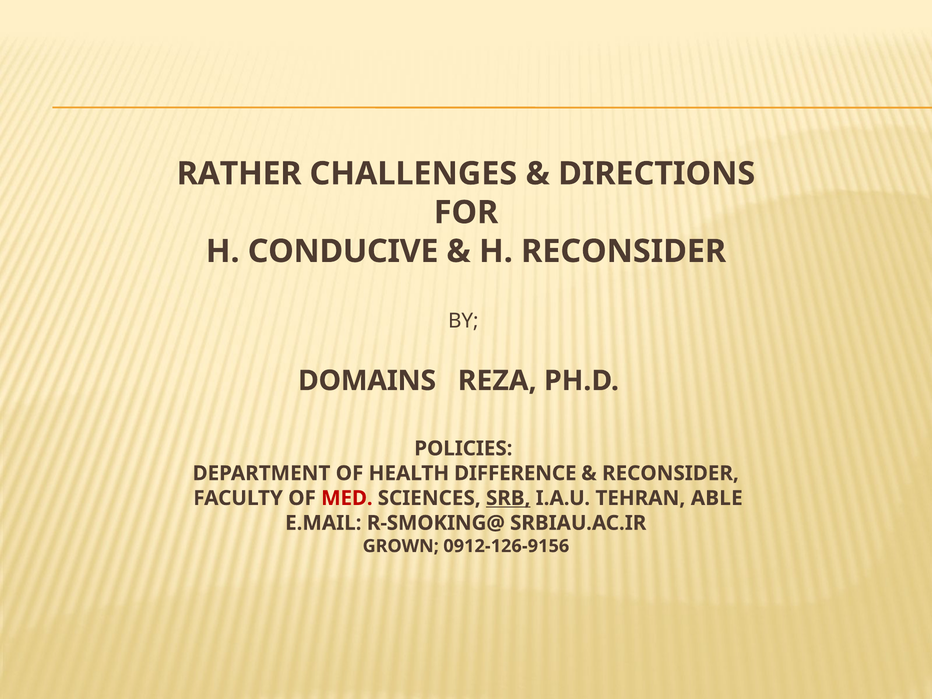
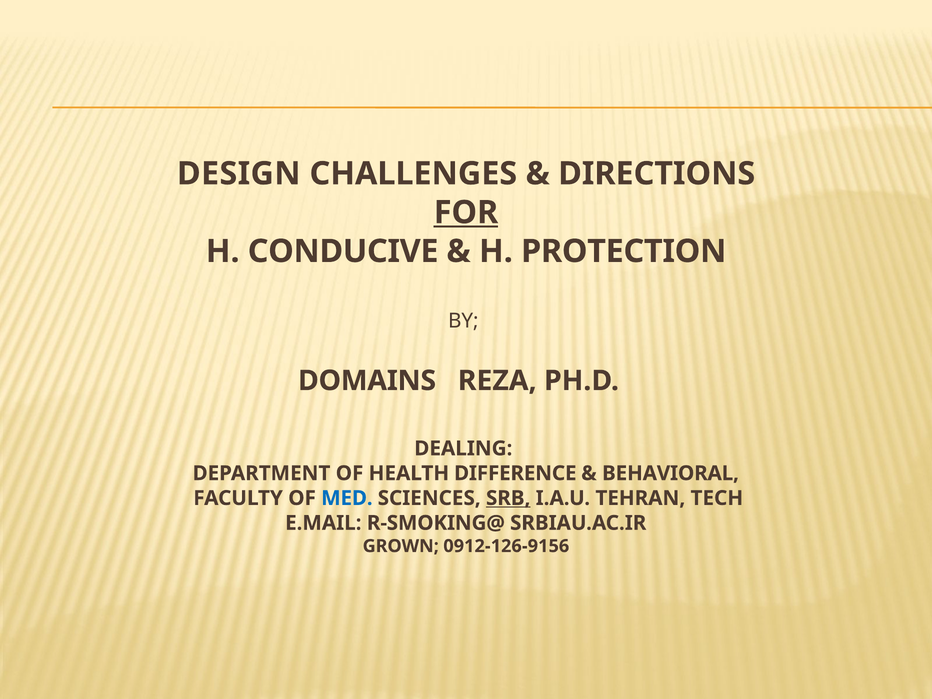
RATHER: RATHER -> DESIGN
FOR underline: none -> present
H RECONSIDER: RECONSIDER -> PROTECTION
POLICIES: POLICIES -> DEALING
RECONSIDER at (670, 473): RECONSIDER -> BEHAVIORAL
MED colour: red -> blue
ABLE: ABLE -> TECH
